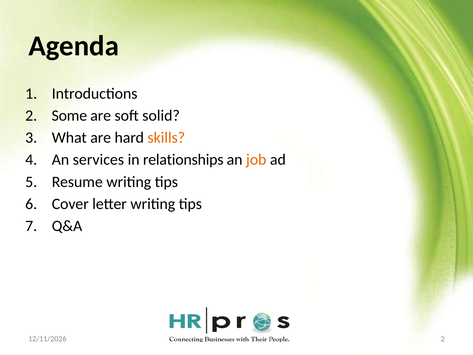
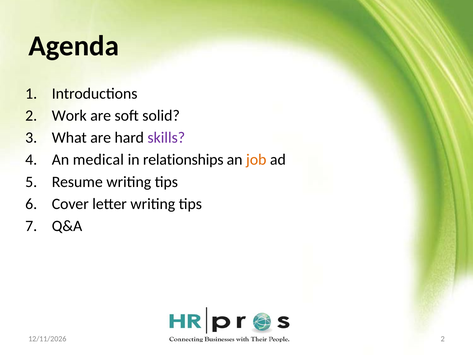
Some: Some -> Work
skills colour: orange -> purple
services: services -> medical
